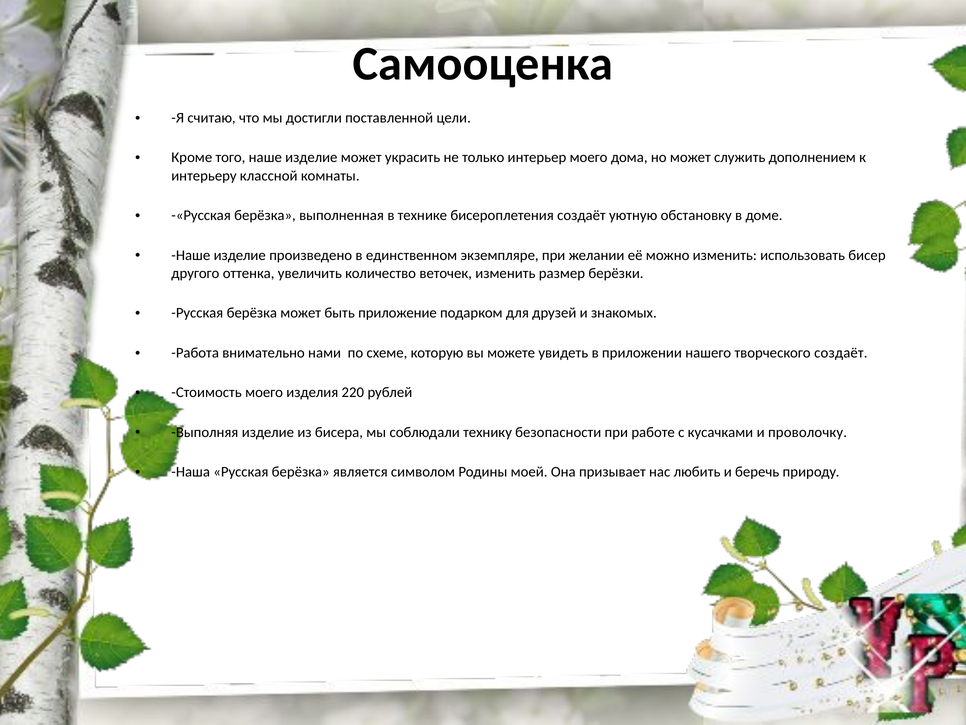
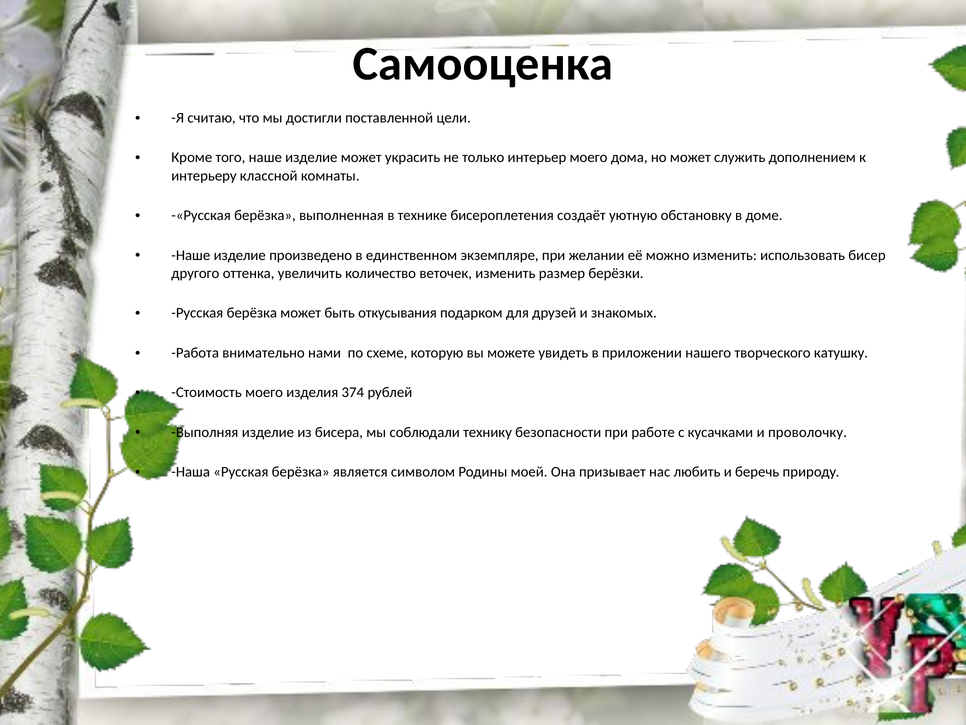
приложение: приложение -> откусывания
творческого создаёт: создаёт -> катушку
220: 220 -> 374
